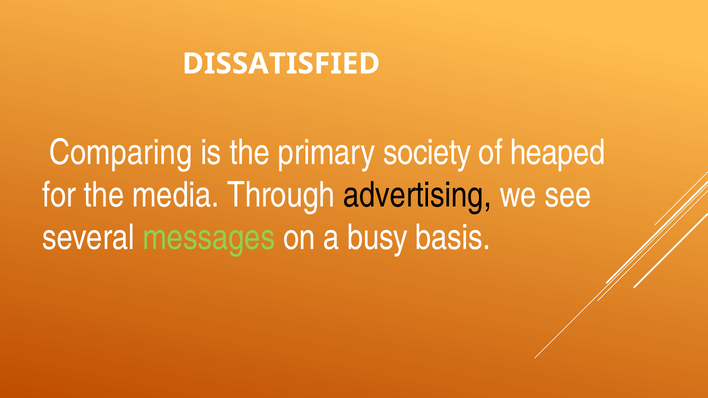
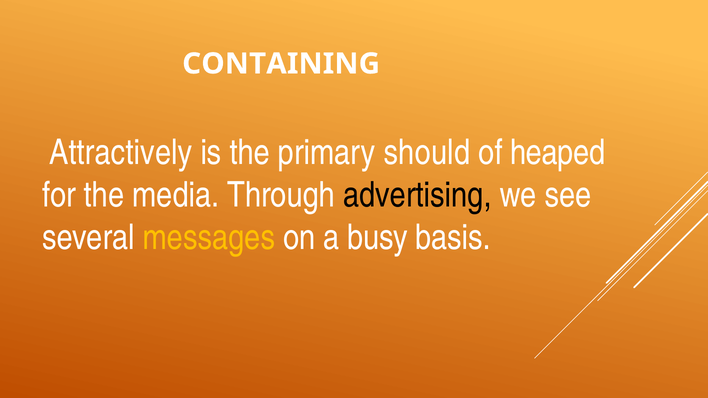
DISSATISFIED: DISSATISFIED -> CONTAINING
Comparing: Comparing -> Attractively
society: society -> should
messages colour: light green -> yellow
